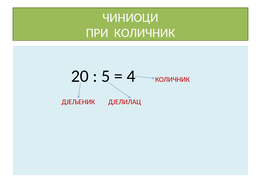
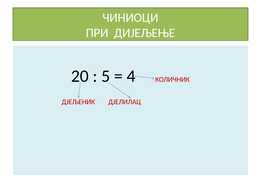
ПРИ КОЛИЧНИК: КОЛИЧНИК -> ДИЈЕЉЕЊЕ
